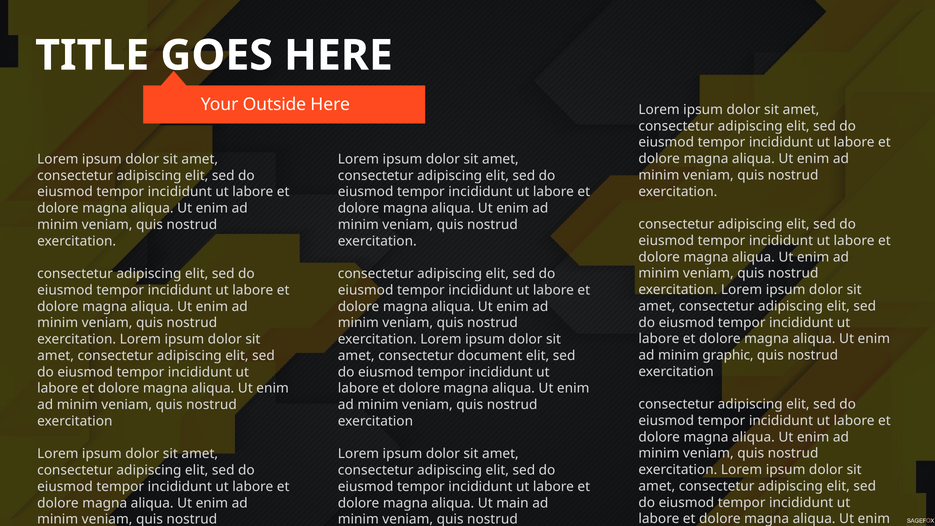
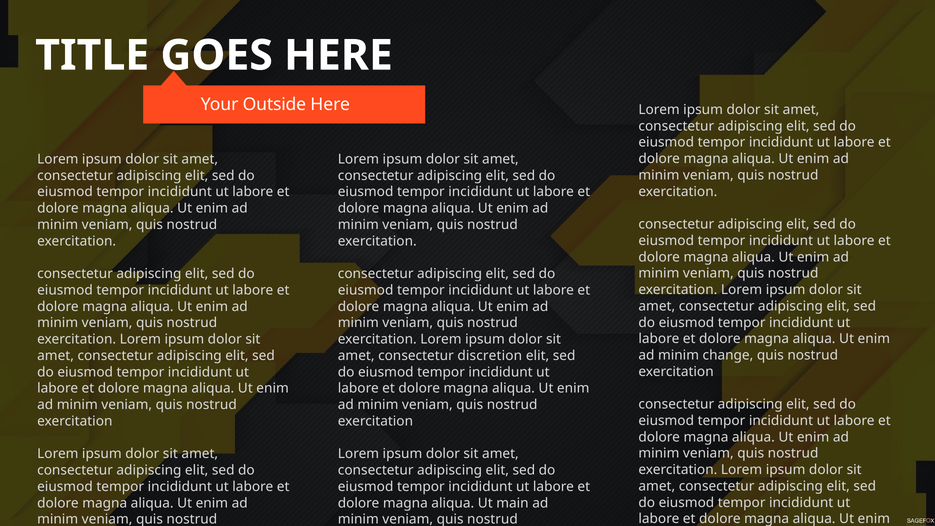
graphic: graphic -> change
document: document -> discretion
